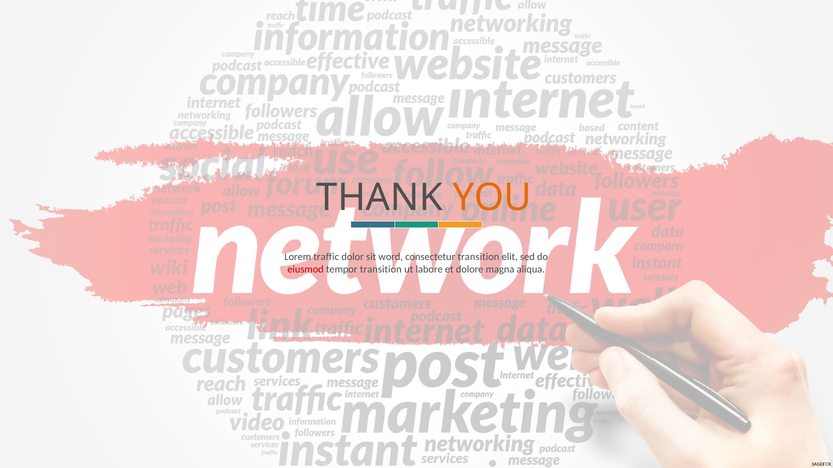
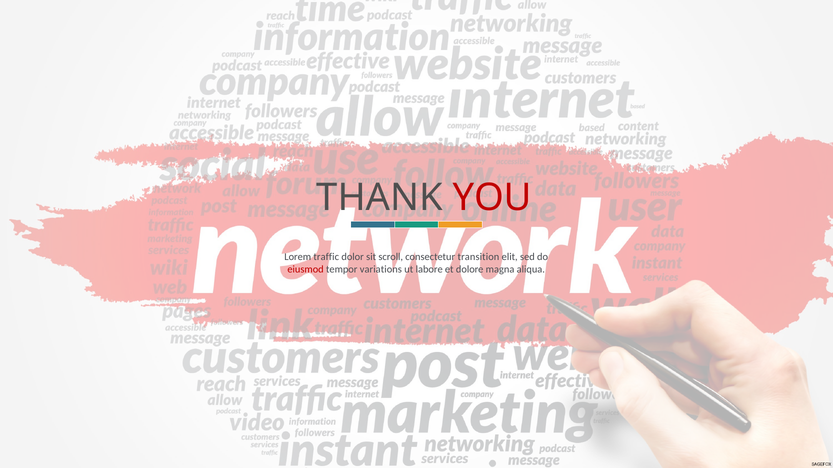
YOU colour: orange -> red
word: word -> scroll
tempor transition: transition -> variations
